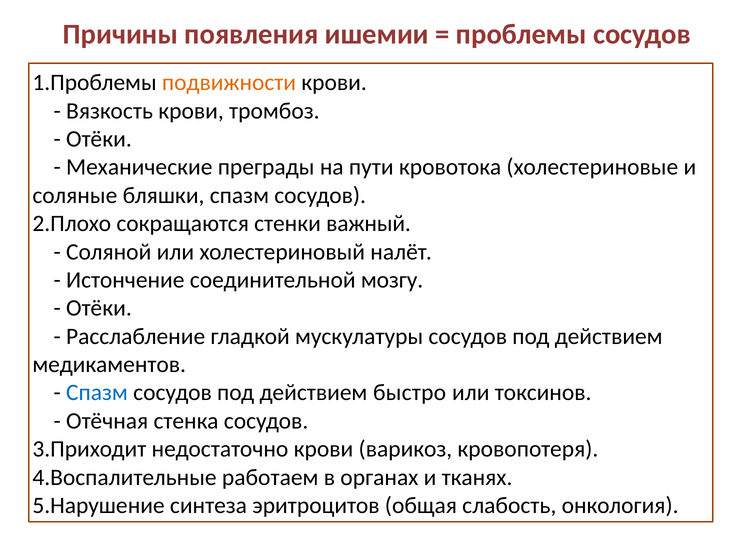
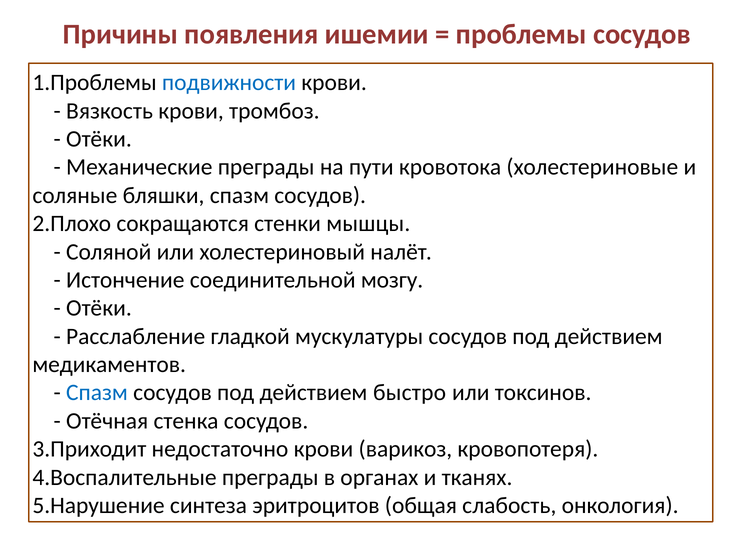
подвижности colour: orange -> blue
важный: важный -> мышцы
работаем at (270, 477): работаем -> преграды
